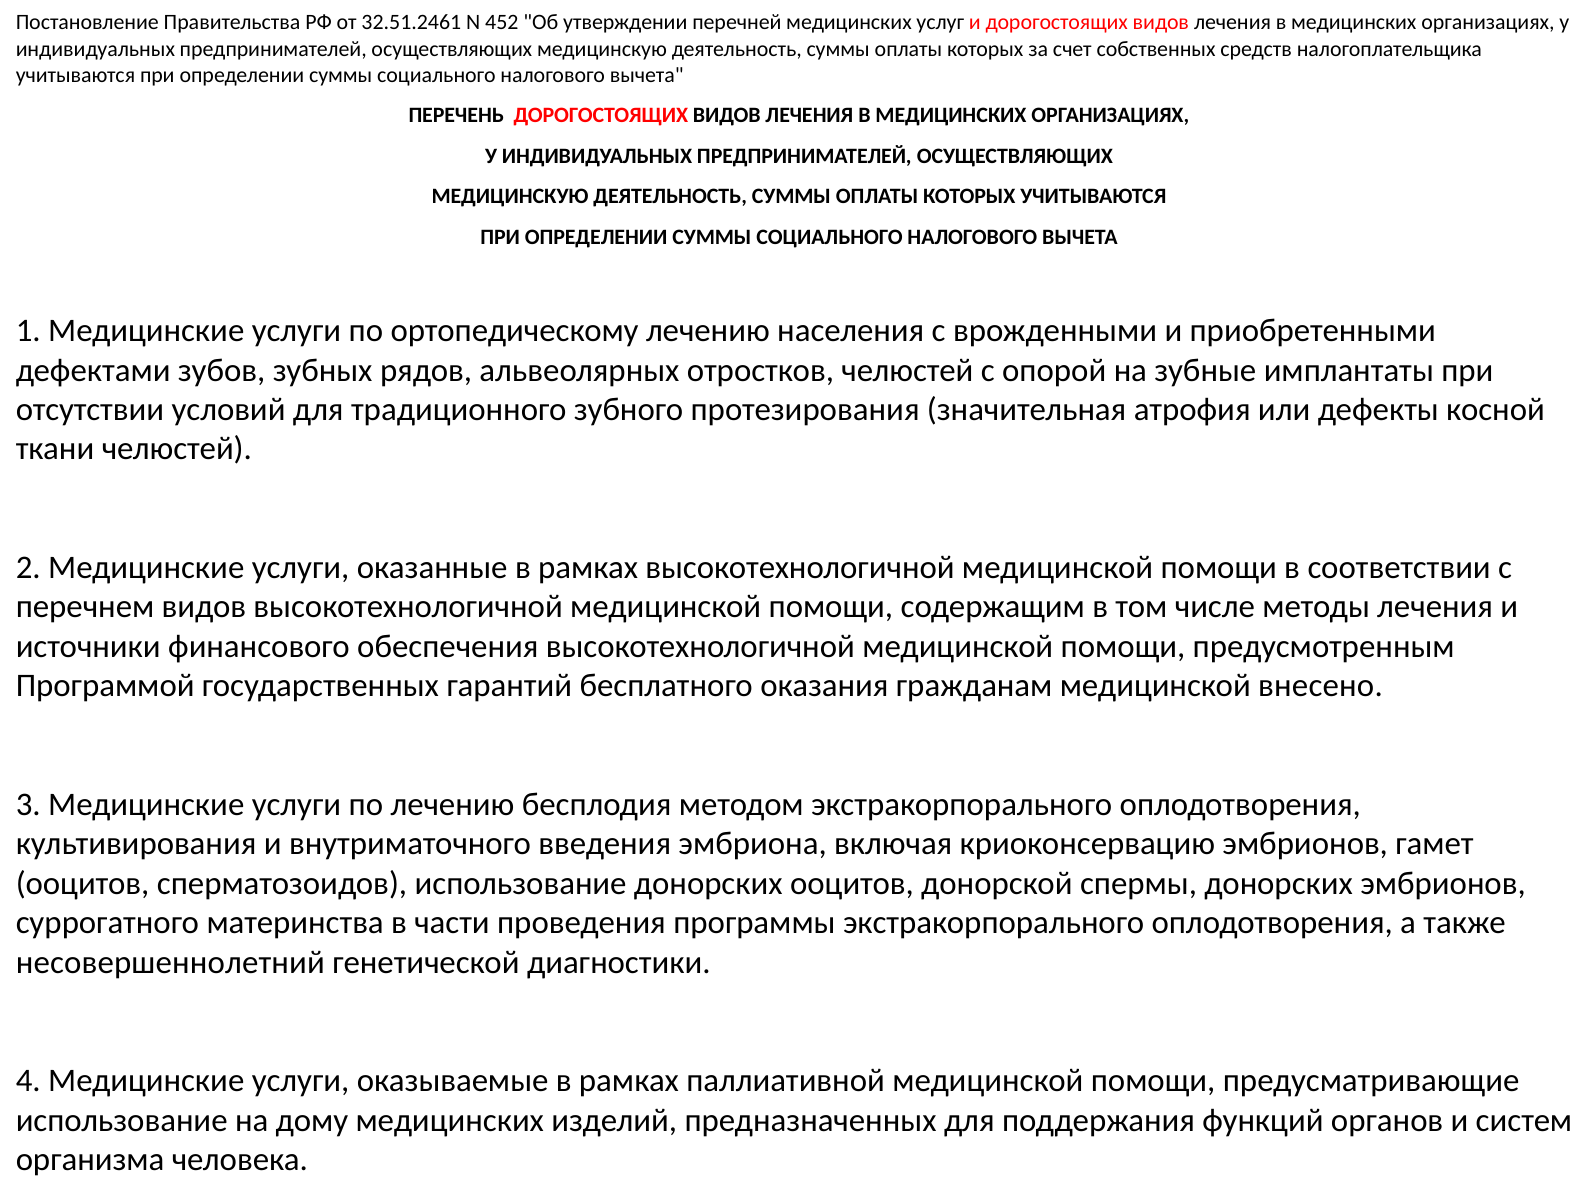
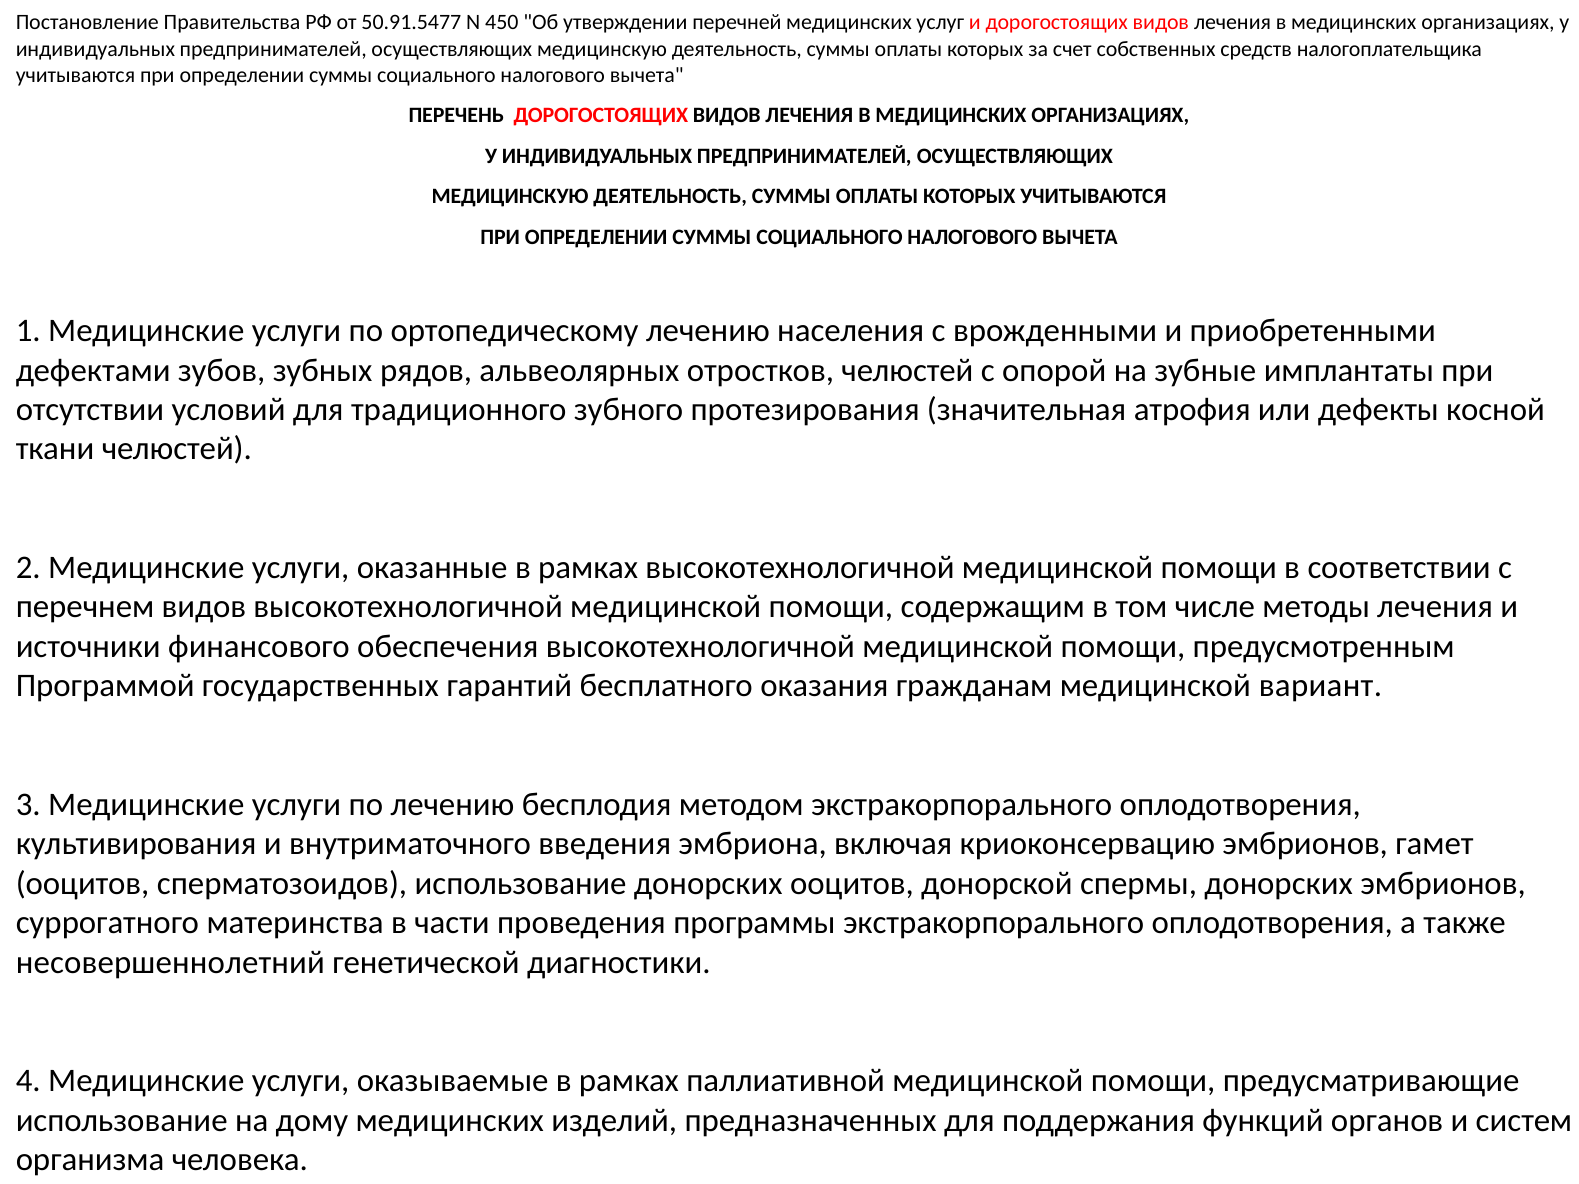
32.51.2461: 32.51.2461 -> 50.91.5477
452: 452 -> 450
внесено: внесено -> вариант
